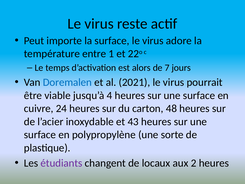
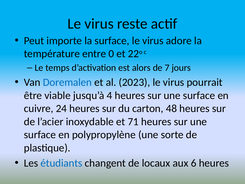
1: 1 -> 0
2021: 2021 -> 2023
43: 43 -> 71
étudiants colour: purple -> blue
2: 2 -> 6
